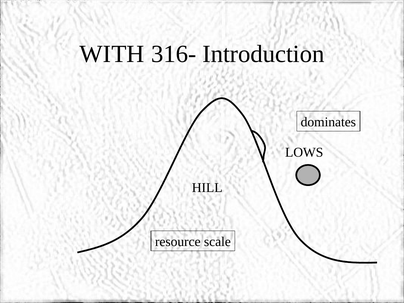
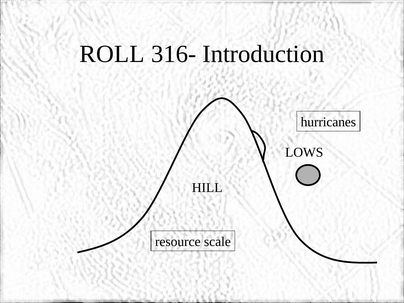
WITH: WITH -> ROLL
dominates: dominates -> hurricanes
